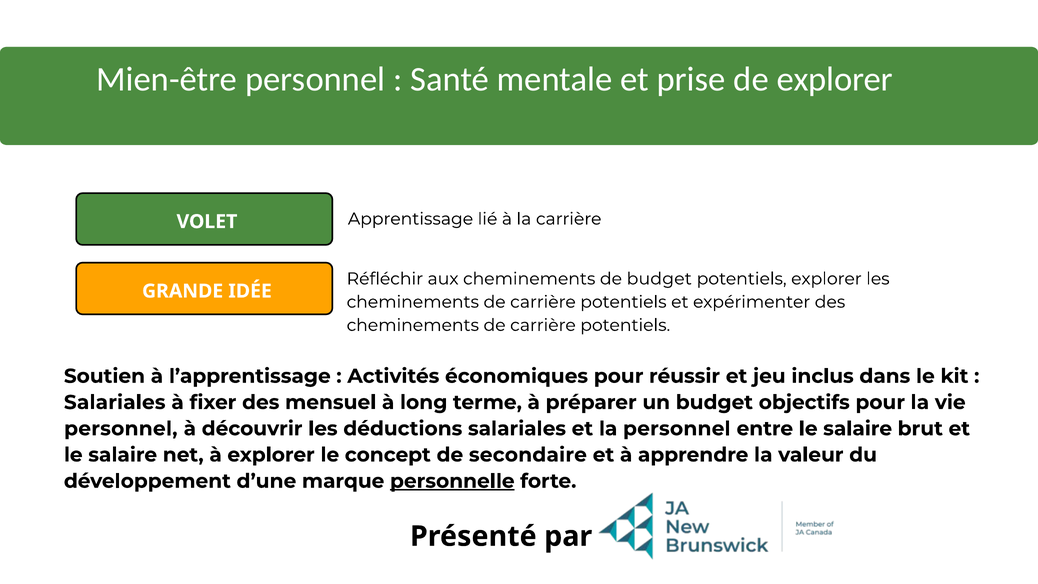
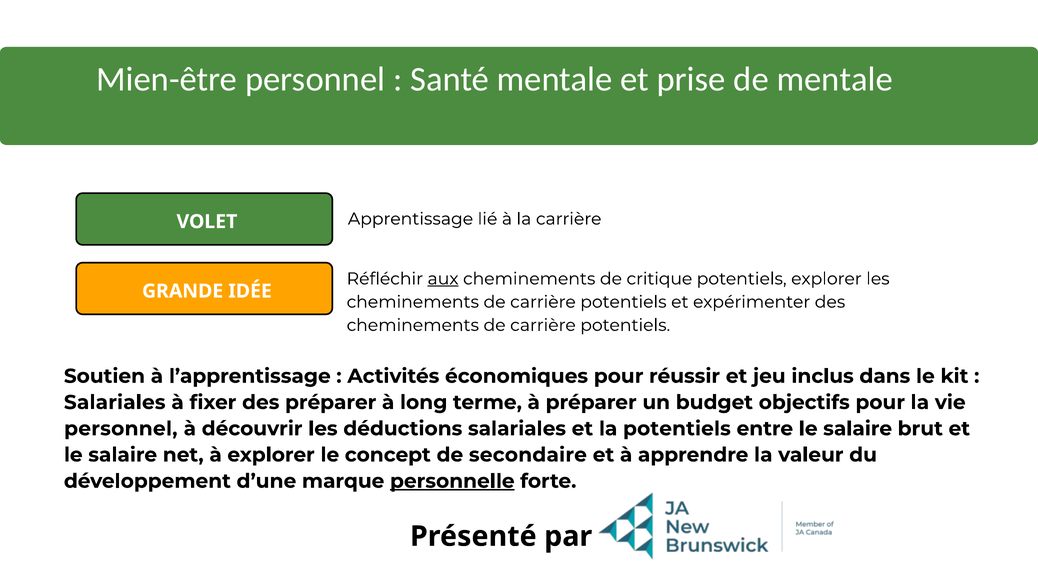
de explorer: explorer -> mentale
aux underline: none -> present
de budget: budget -> critique
des mensuel: mensuel -> préparer
la personnel: personnel -> potentiels
